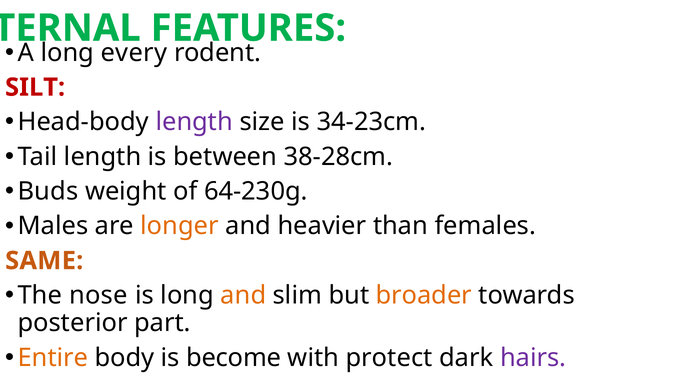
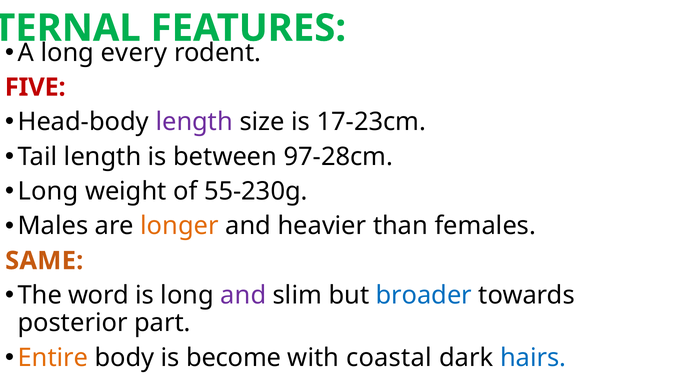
SILT: SILT -> FIVE
34-23cm: 34-23cm -> 17-23cm
38-28cm: 38-28cm -> 97-28cm
Buds at (48, 191): Buds -> Long
64-230g: 64-230g -> 55-230g
nose: nose -> word
and at (243, 295) colour: orange -> purple
broader colour: orange -> blue
protect: protect -> coastal
hairs colour: purple -> blue
